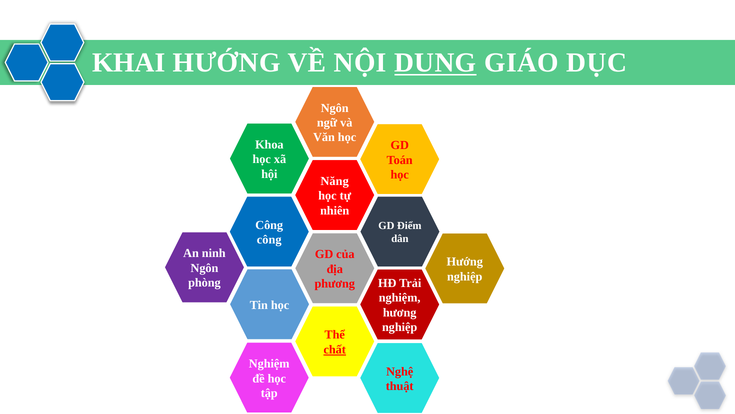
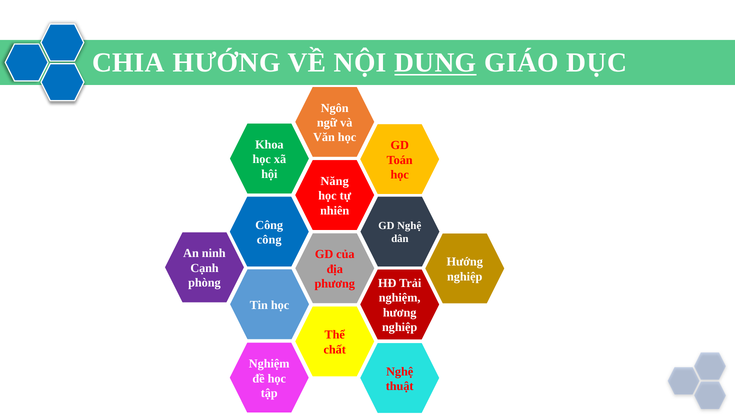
KHAI: KHAI -> CHIA
GD Điểm: Điểm -> Nghệ
Ngôn at (204, 268): Ngôn -> Cạnh
chất underline: present -> none
